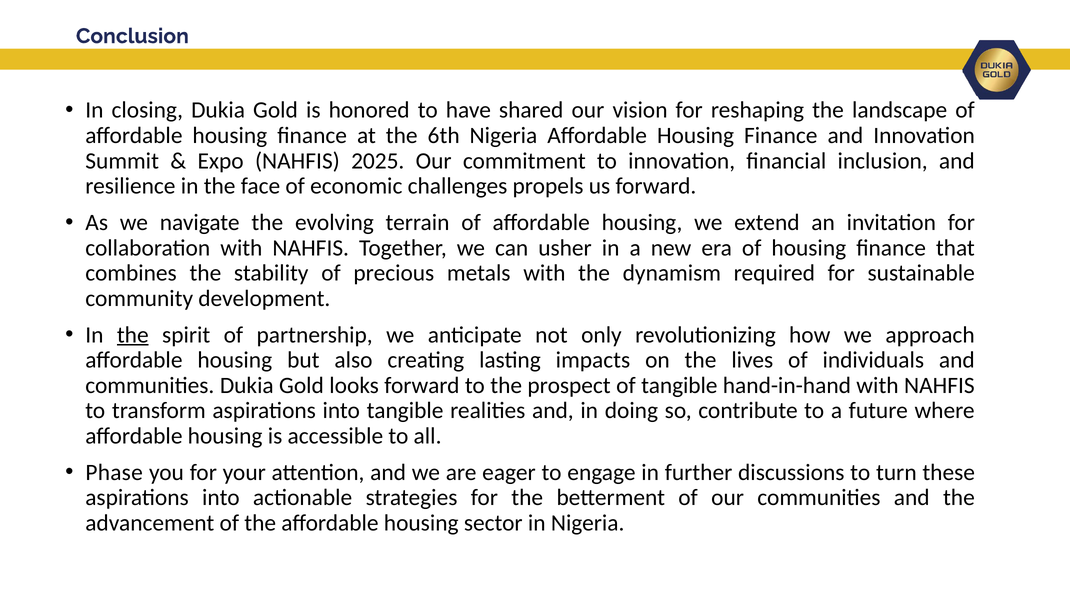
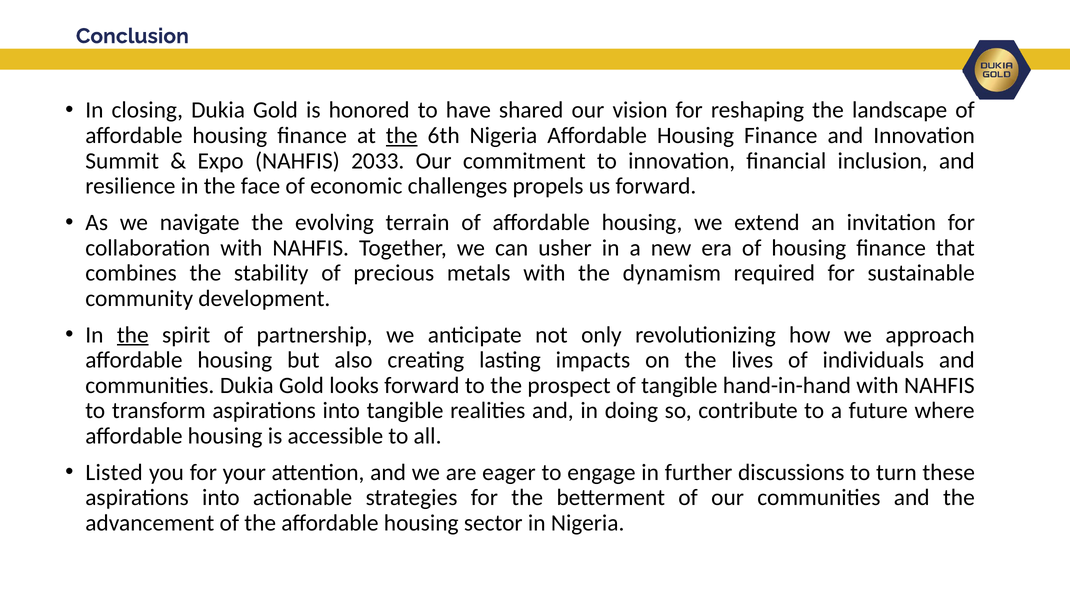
the at (402, 135) underline: none -> present
2025: 2025 -> 2033
Phase: Phase -> Listed
